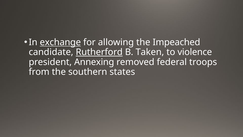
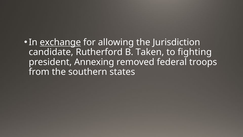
Impeached: Impeached -> Jurisdiction
Rutherford underline: present -> none
violence: violence -> fighting
